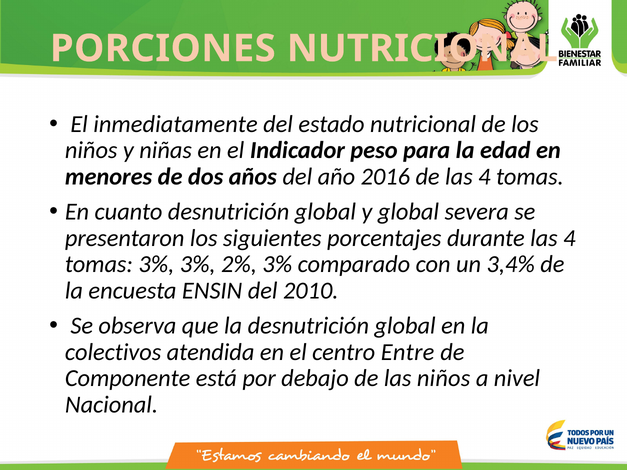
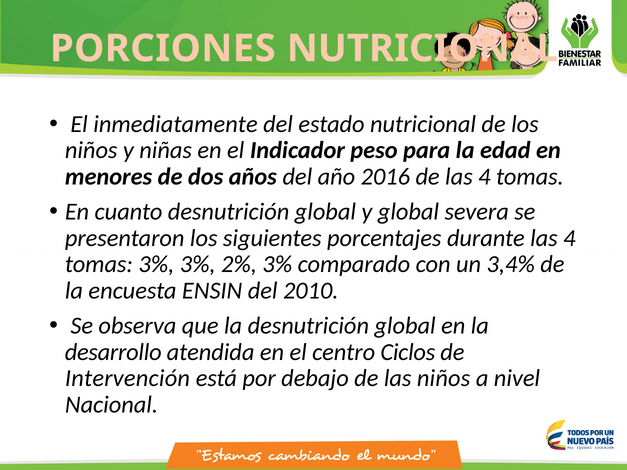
colectivos: colectivos -> desarrollo
Entre: Entre -> Ciclos
Componente: Componente -> Intervención
